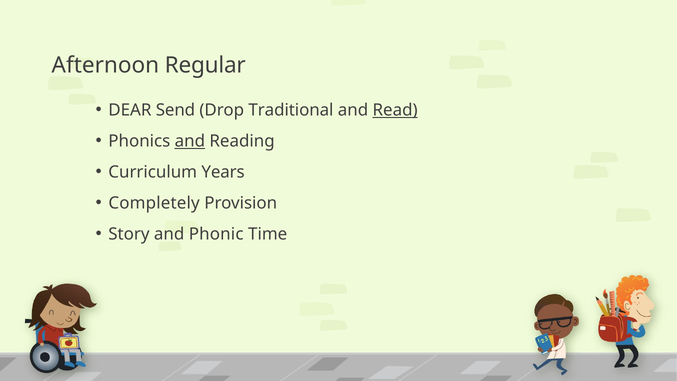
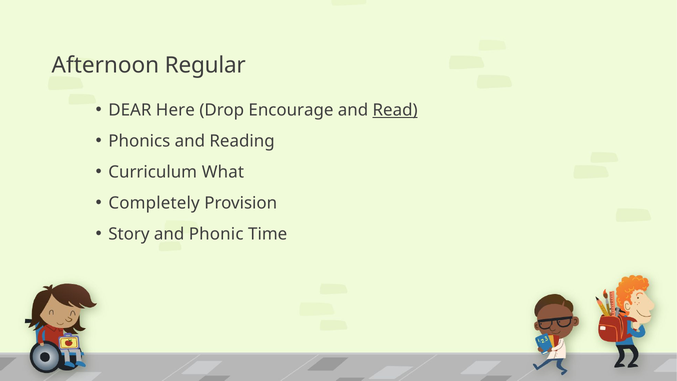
Send: Send -> Here
Traditional: Traditional -> Encourage
and at (190, 141) underline: present -> none
Years: Years -> What
